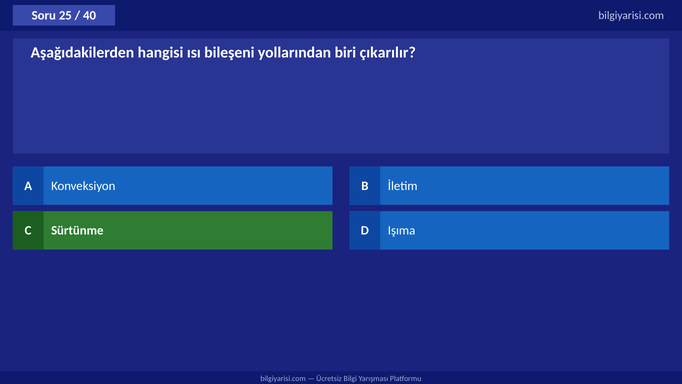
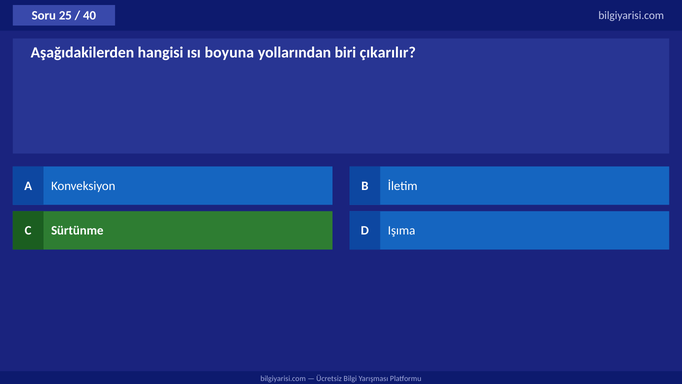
bileşeni: bileşeni -> boyuna
